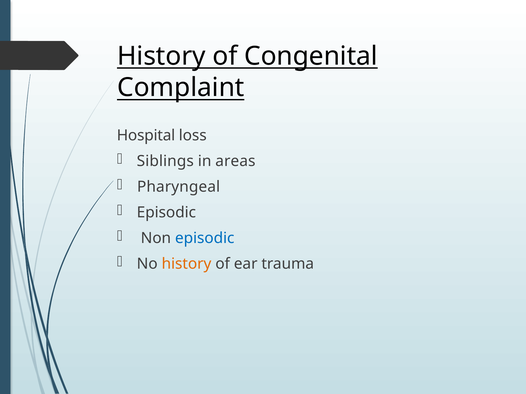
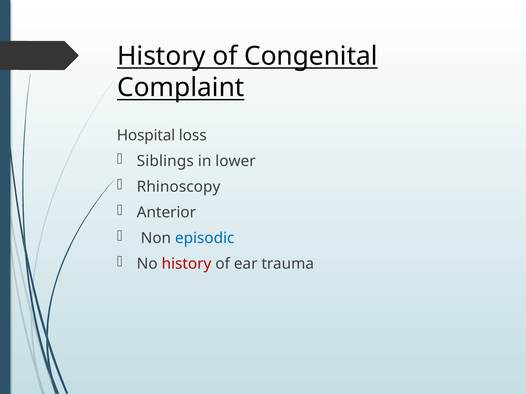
areas: areas -> lower
Pharyngeal: Pharyngeal -> Rhinoscopy
Episodic at (166, 213): Episodic -> Anterior
history at (187, 264) colour: orange -> red
